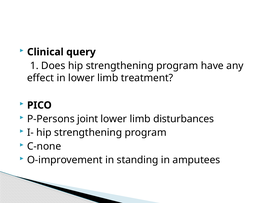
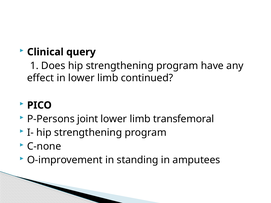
treatment: treatment -> continued
disturbances: disturbances -> transfemoral
